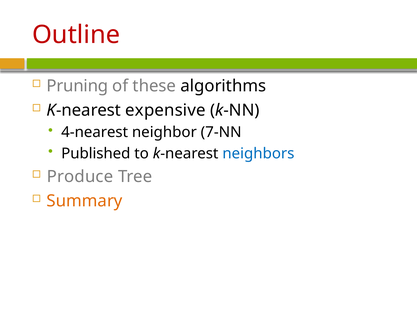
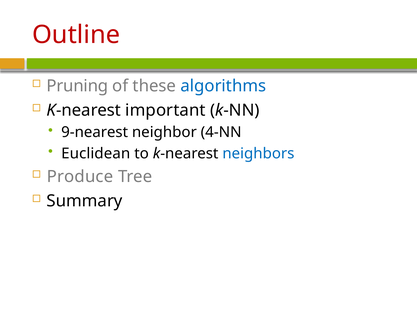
algorithms colour: black -> blue
expensive: expensive -> important
4-nearest: 4-nearest -> 9-nearest
7-NN: 7-NN -> 4-NN
Published: Published -> Euclidean
Summary colour: orange -> black
